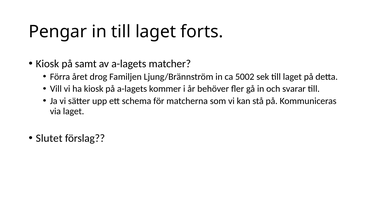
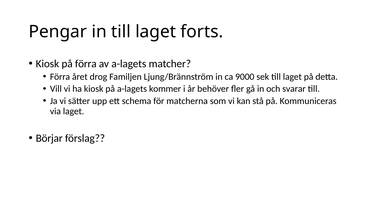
på samt: samt -> förra
5002: 5002 -> 9000
Slutet: Slutet -> Börjar
